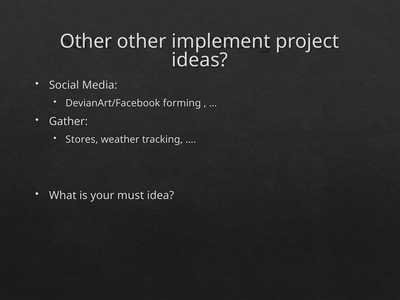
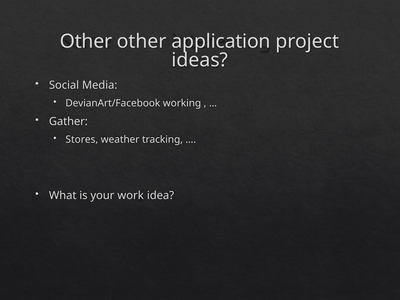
implement: implement -> application
forming: forming -> working
must: must -> work
